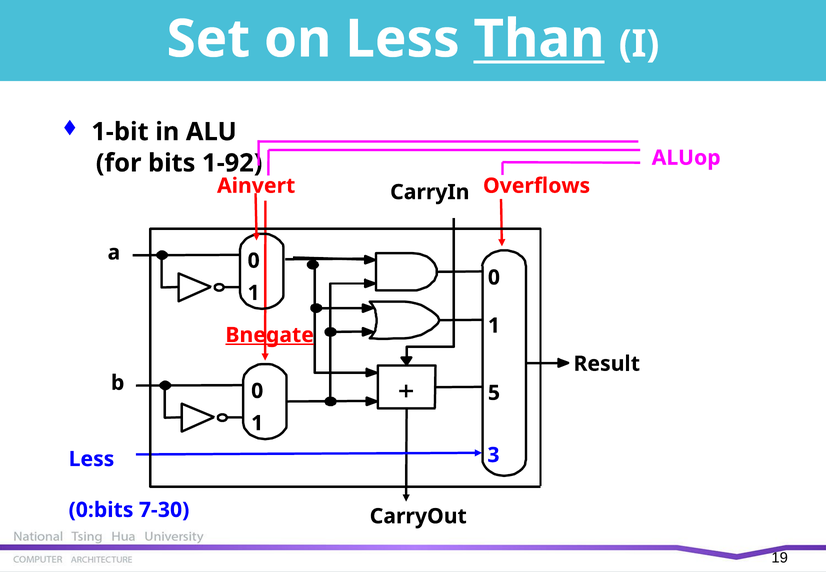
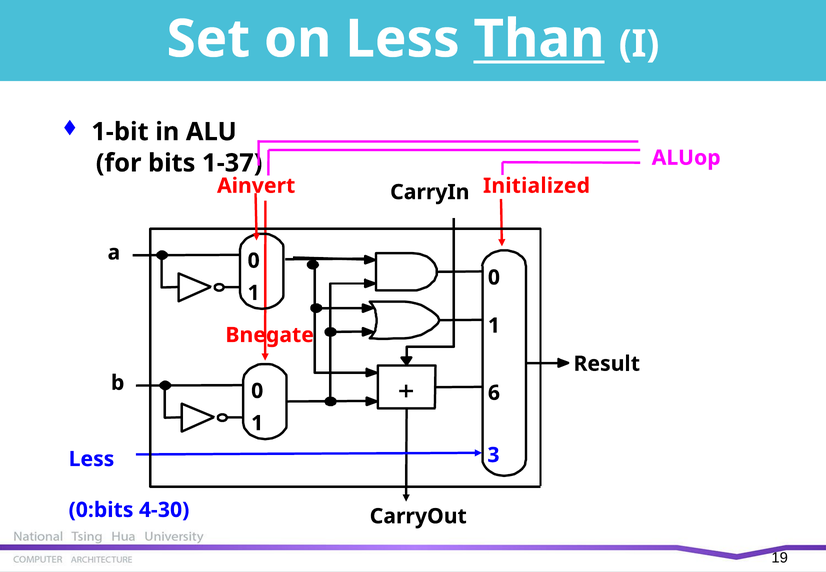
1-92: 1-92 -> 1-37
Overflows: Overflows -> Initialized
Bnegate underline: present -> none
5: 5 -> 6
7-30: 7-30 -> 4-30
